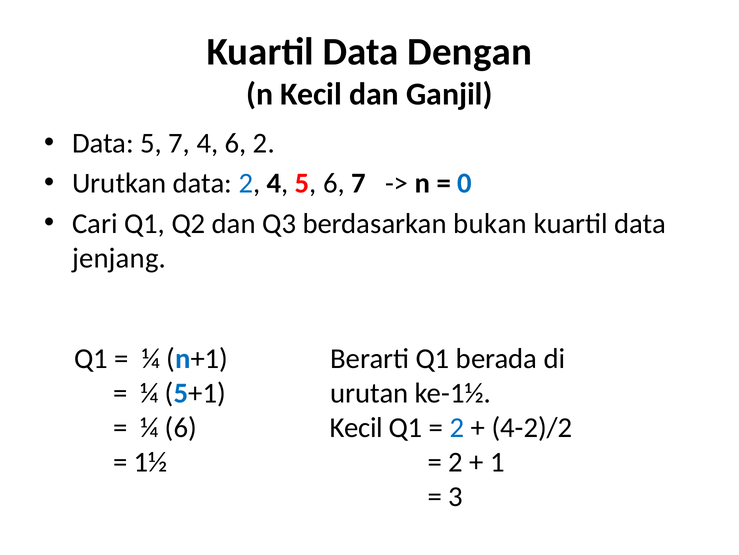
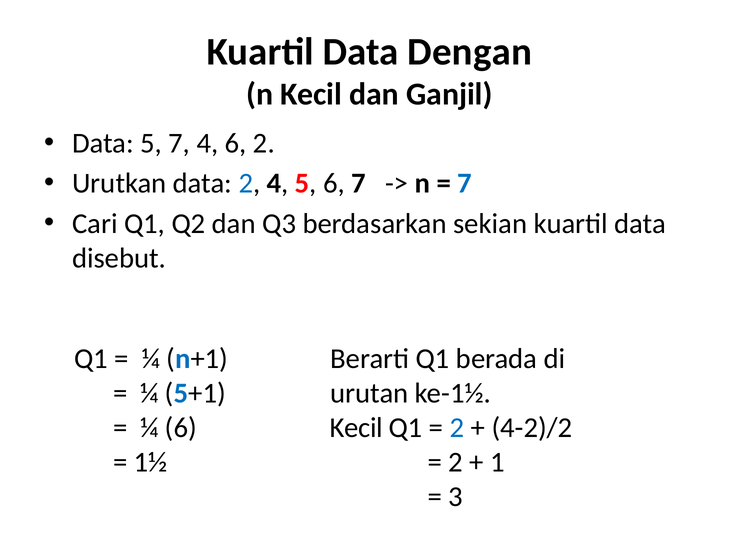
0 at (465, 183): 0 -> 7
bukan: bukan -> sekian
jenjang: jenjang -> disebut
